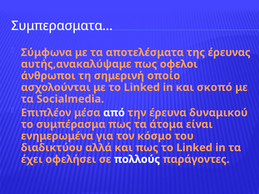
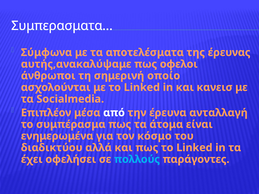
σκοπό: σκοπό -> κανεισ
δυναμικού: δυναμικού -> ανταλλαγή
πολλούς colour: white -> light blue
